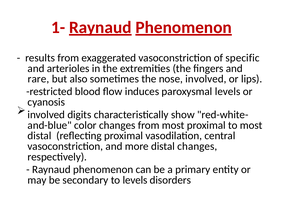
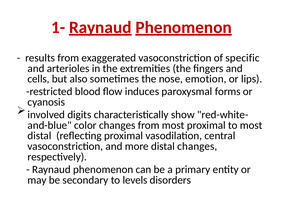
rare: rare -> cells
nose involved: involved -> emotion
paroxysmal levels: levels -> forms
